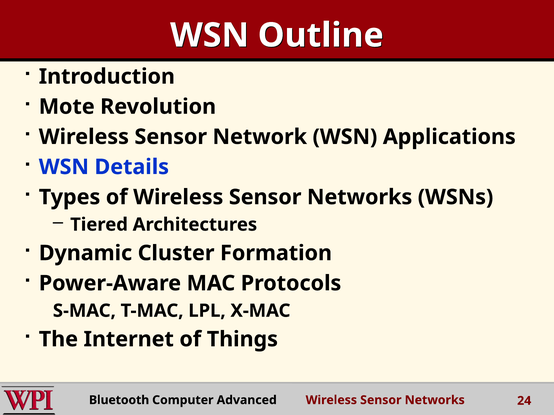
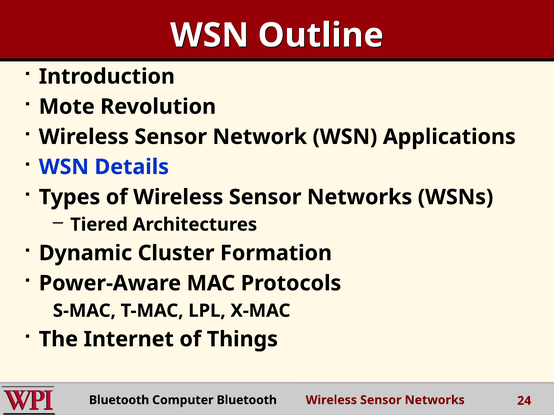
Computer Advanced: Advanced -> Bluetooth
